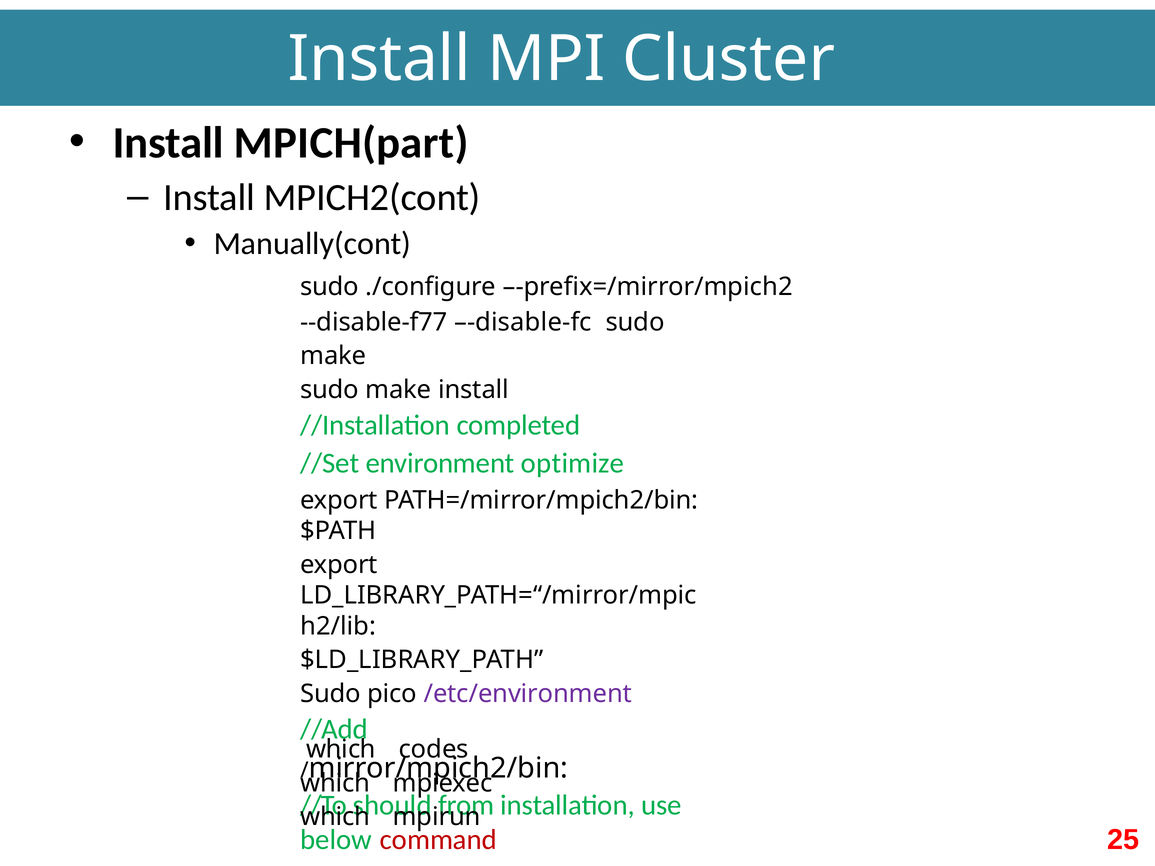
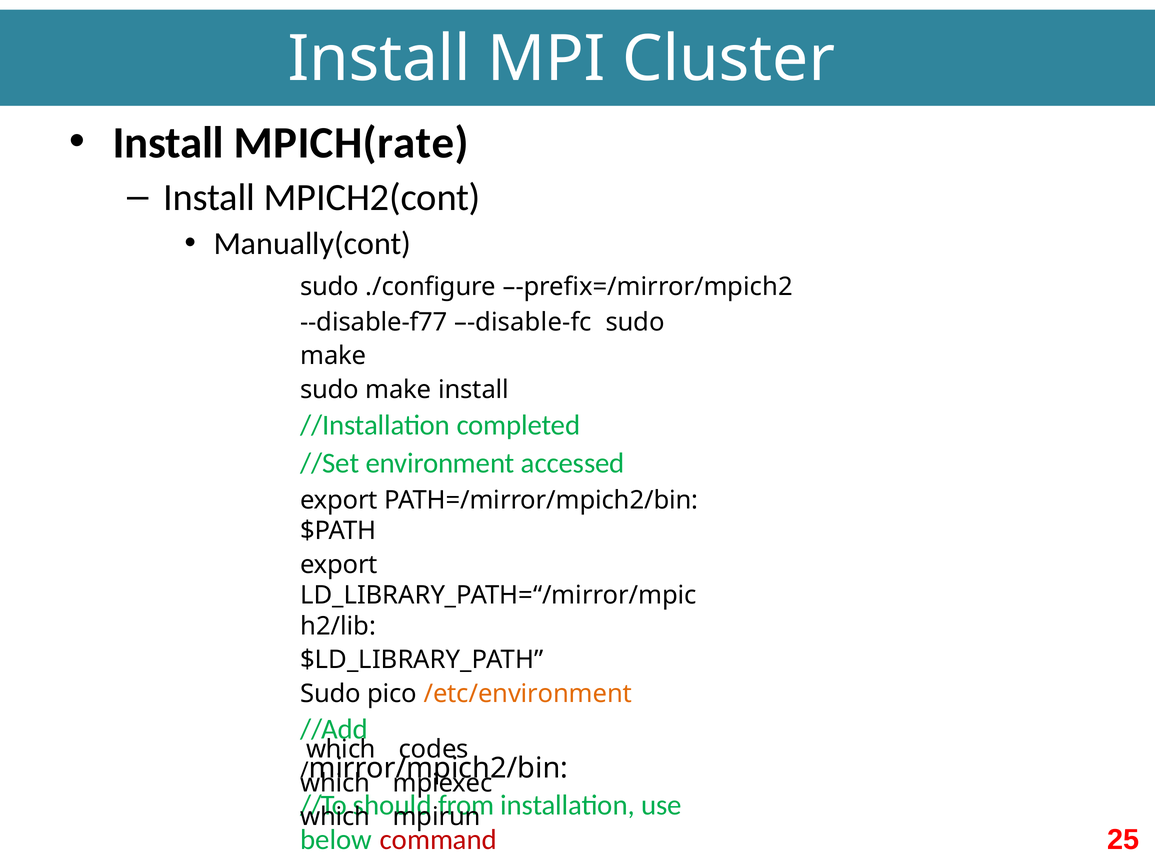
MPICH(part: MPICH(part -> MPICH(rate
optimize: optimize -> accessed
/etc/environment colour: purple -> orange
